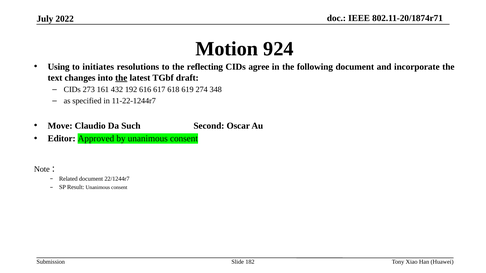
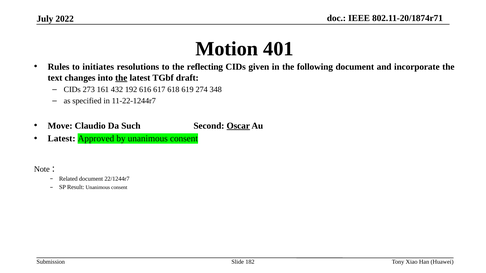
924: 924 -> 401
Using: Using -> Rules
agree: agree -> given
Oscar underline: none -> present
Editor at (62, 139): Editor -> Latest
